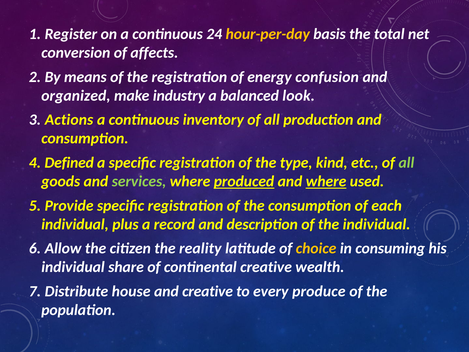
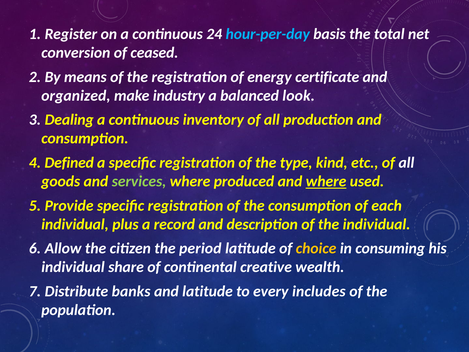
hour-per-day colour: yellow -> light blue
affects: affects -> ceased
confusion: confusion -> certificate
Actions: Actions -> Dealing
all at (406, 163) colour: light green -> white
produced underline: present -> none
reality: reality -> period
house: house -> banks
and creative: creative -> latitude
produce: produce -> includes
